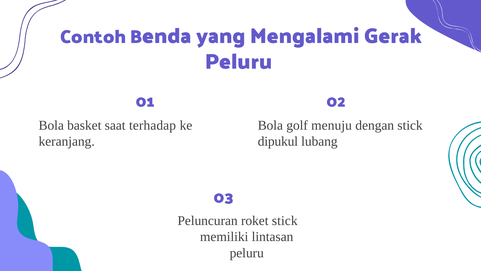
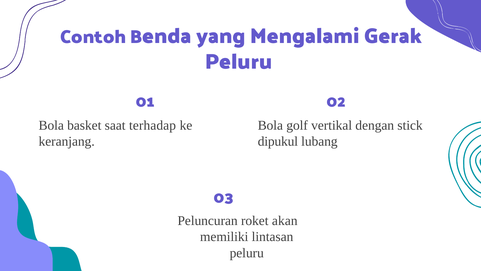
menuju: menuju -> vertikal
roket stick: stick -> akan
